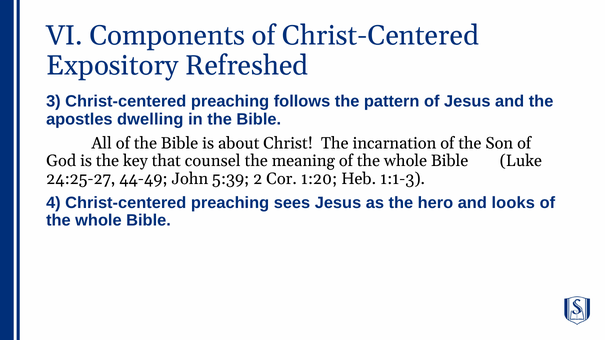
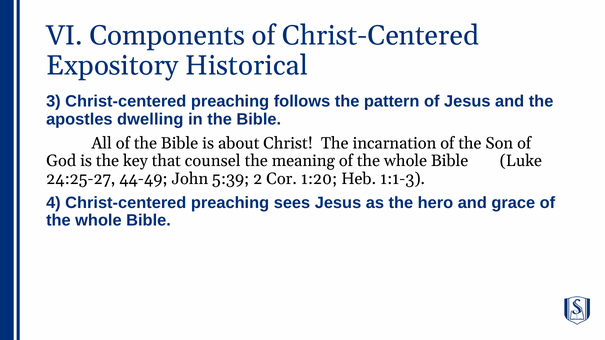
Refreshed: Refreshed -> Historical
looks: looks -> grace
